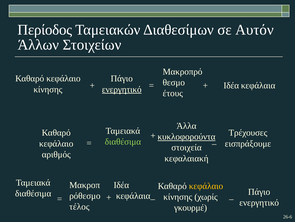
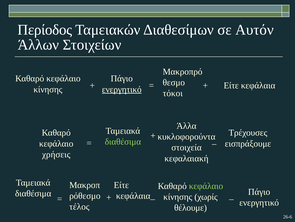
Ιδέα at (231, 85): Ιδέα -> Είτε
έτους: έτους -> τόκοι
κυκλοφορούντα underline: present -> none
αριθμός: αριθμός -> χρήσεις
Ιδέα at (121, 184): Ιδέα -> Είτε
κεφάλαιο at (206, 185) colour: yellow -> light green
γκουρμέ: γκουρμέ -> θέλουμε
